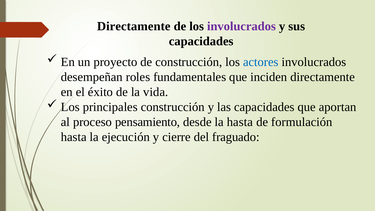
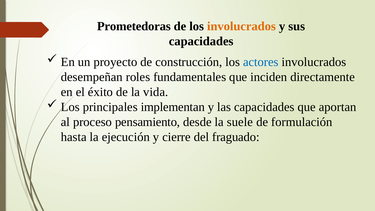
Directamente at (134, 26): Directamente -> Prometedoras
involucrados at (241, 26) colour: purple -> orange
principales construcción: construcción -> implementan
la hasta: hasta -> suele
